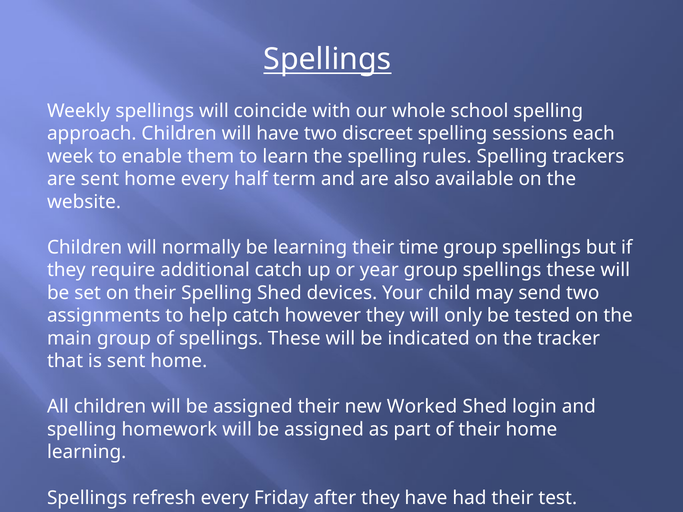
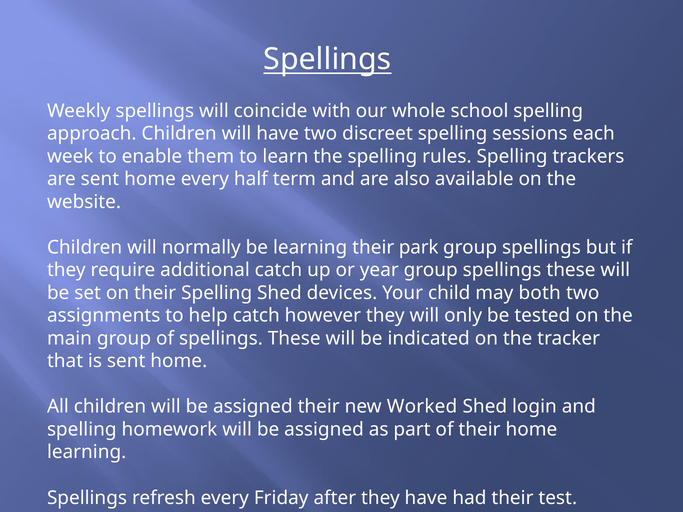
time: time -> park
send: send -> both
